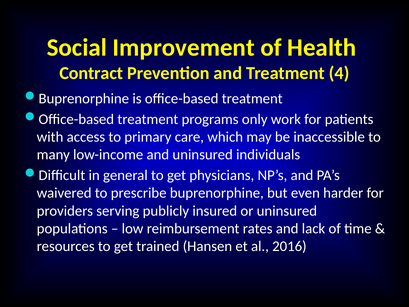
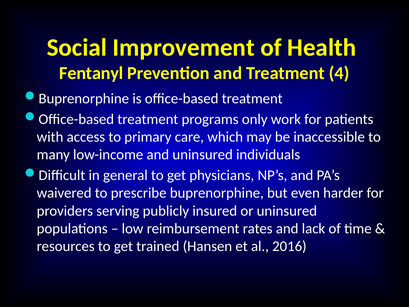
Contract: Contract -> Fentanyl
